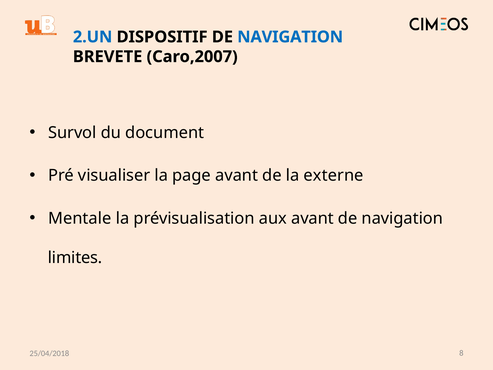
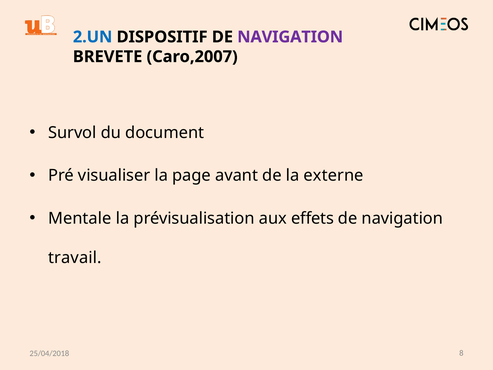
NAVIGATION at (290, 37) colour: blue -> purple
aux avant: avant -> effets
limites: limites -> travail
